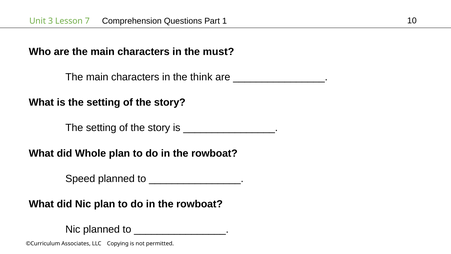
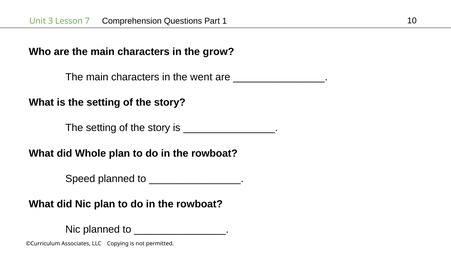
must: must -> grow
think: think -> went
